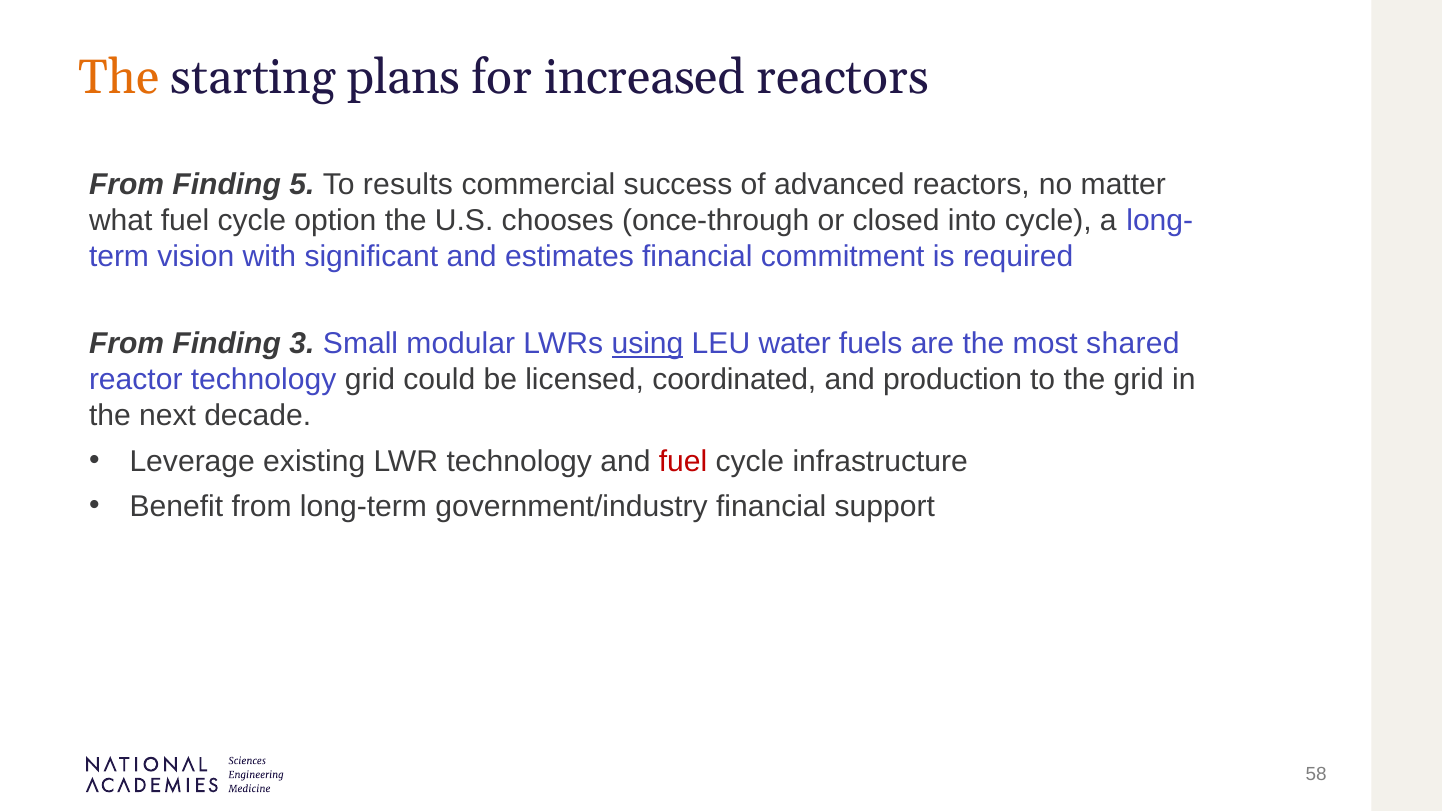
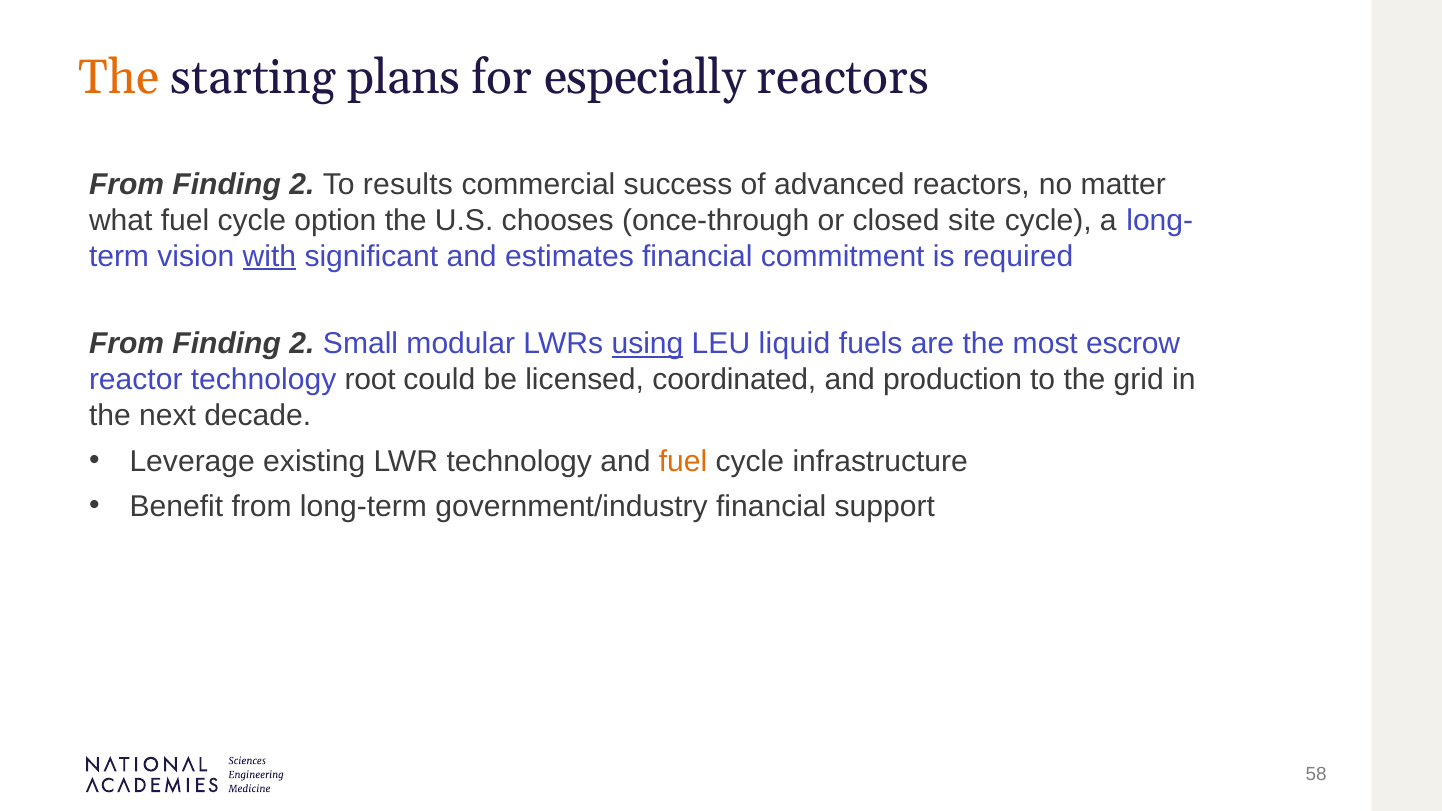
increased: increased -> especially
5 at (302, 184): 5 -> 2
into: into -> site
with underline: none -> present
3 at (302, 344): 3 -> 2
water: water -> liquid
shared: shared -> escrow
technology grid: grid -> root
fuel at (683, 461) colour: red -> orange
